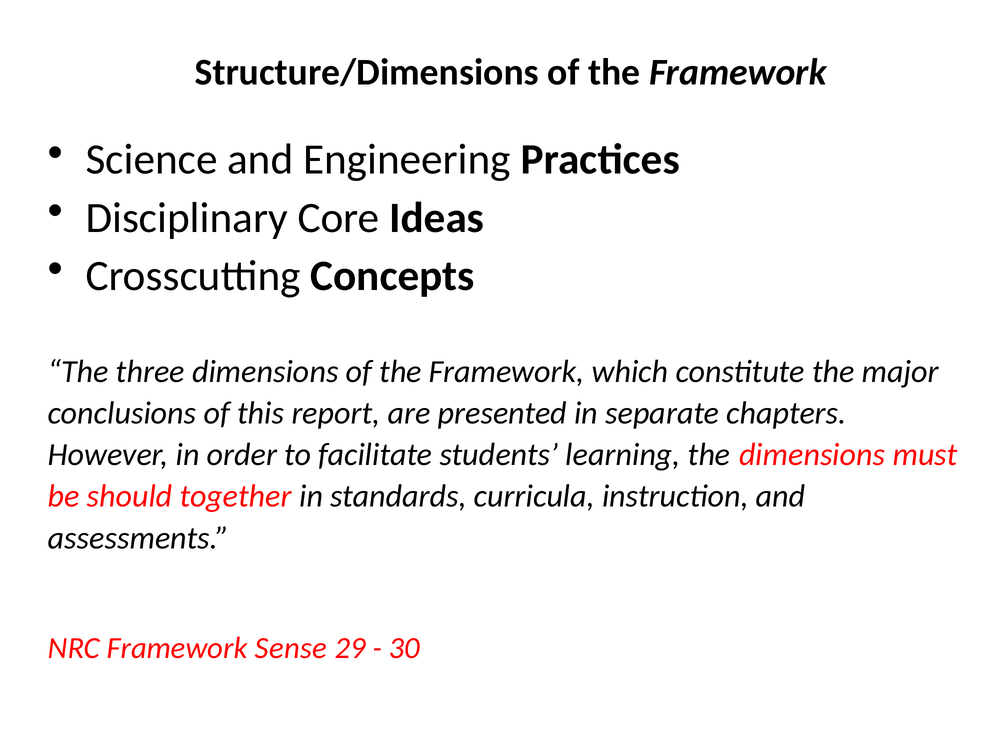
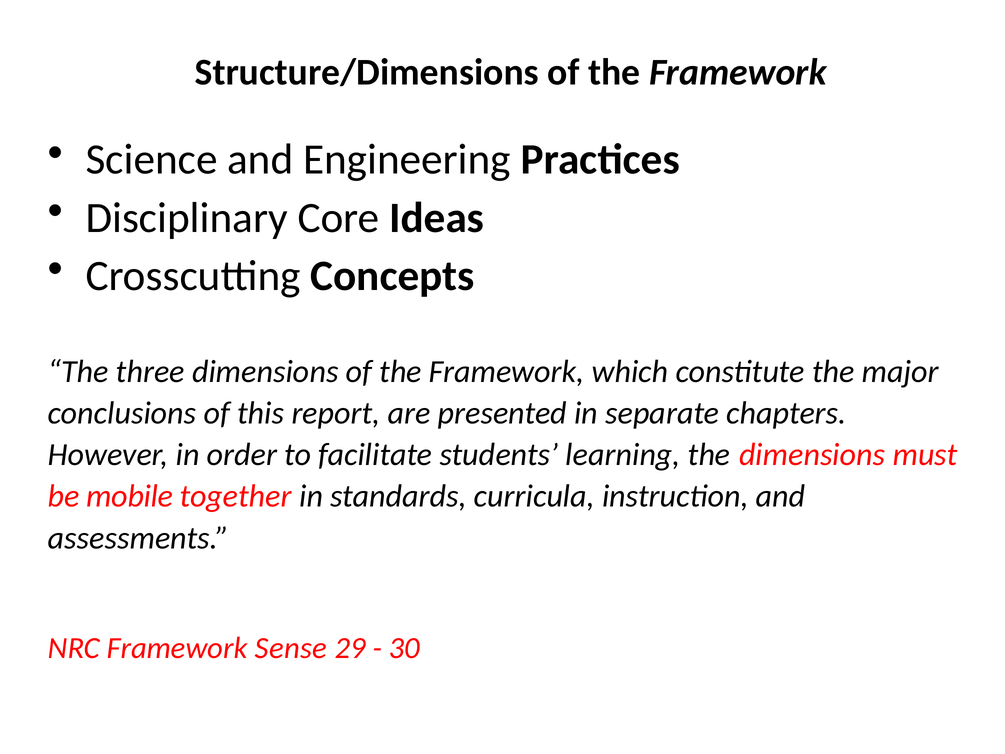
should: should -> mobile
